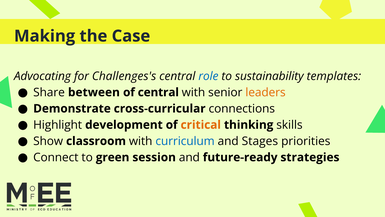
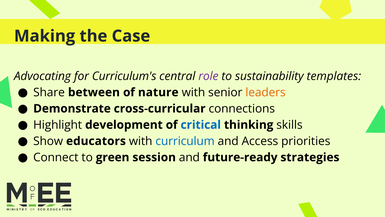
Challenges's: Challenges's -> Curriculum's
role colour: blue -> purple
of central: central -> nature
critical colour: orange -> blue
classroom: classroom -> educators
Stages: Stages -> Access
